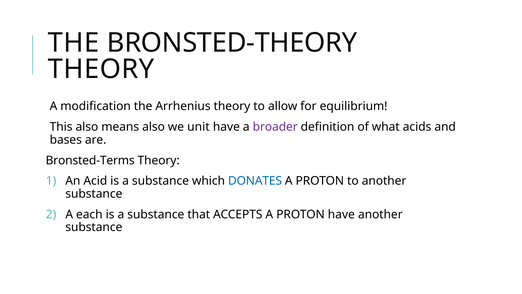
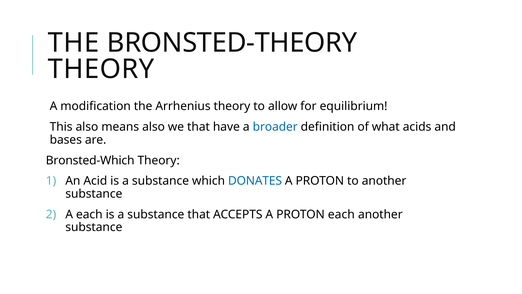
we unit: unit -> that
broader colour: purple -> blue
Bronsted-Terms: Bronsted-Terms -> Bronsted-Which
PROTON have: have -> each
